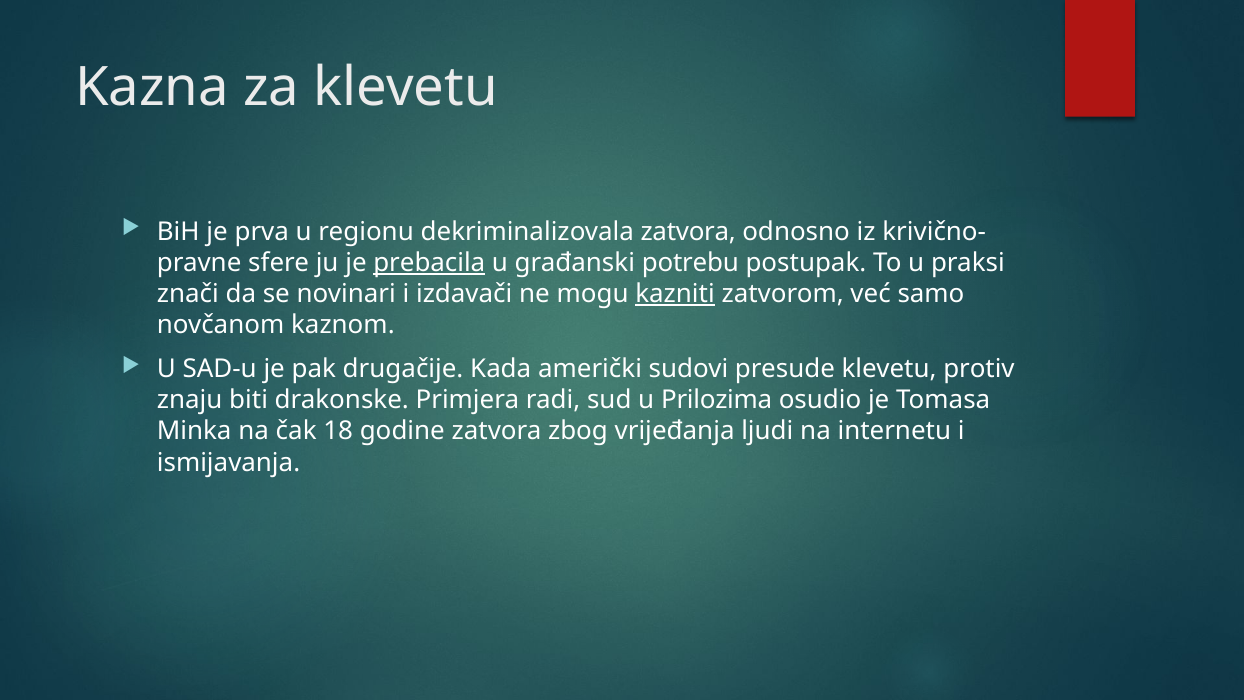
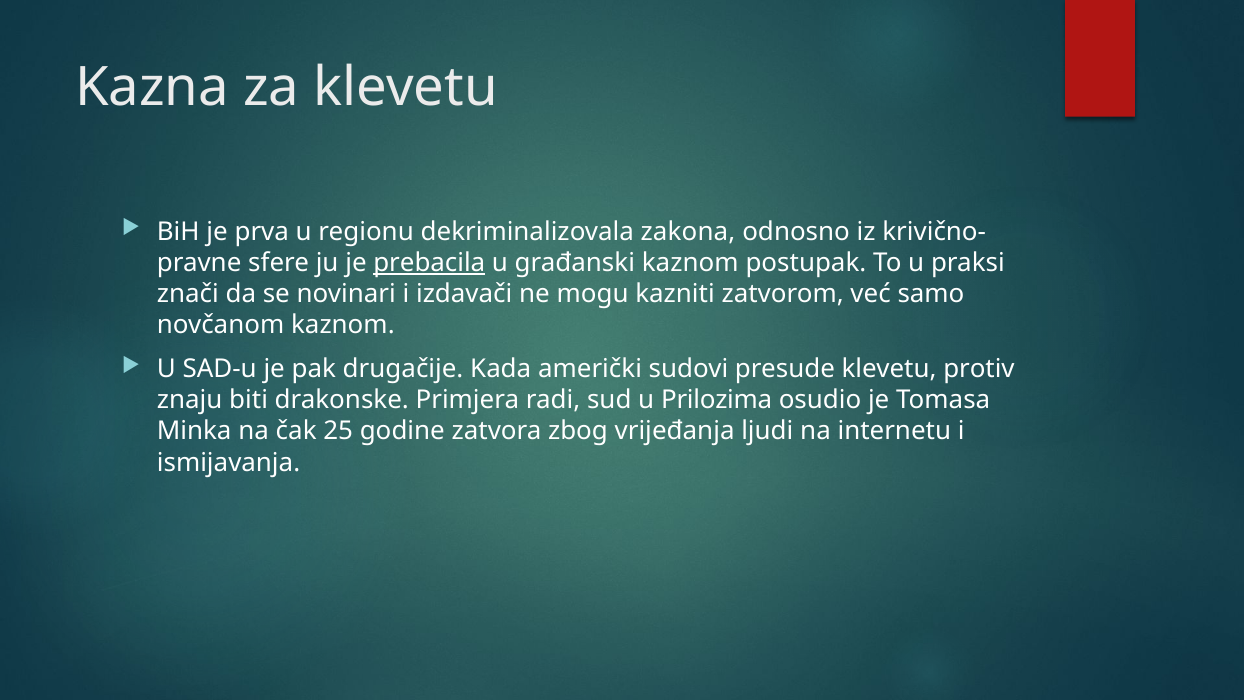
dekriminalizovala zatvora: zatvora -> zakona
građanski potrebu: potrebu -> kaznom
kazniti underline: present -> none
18: 18 -> 25
